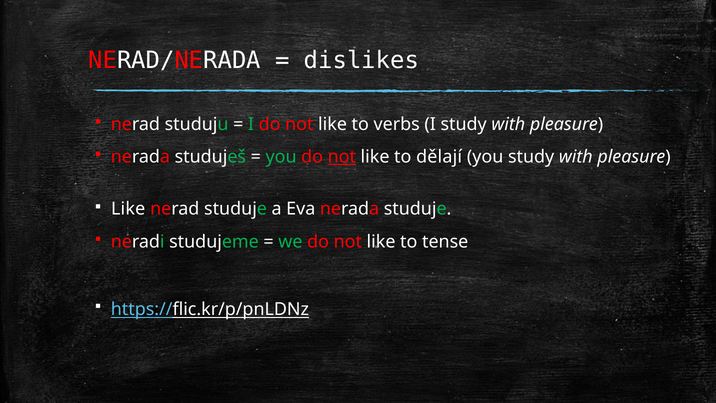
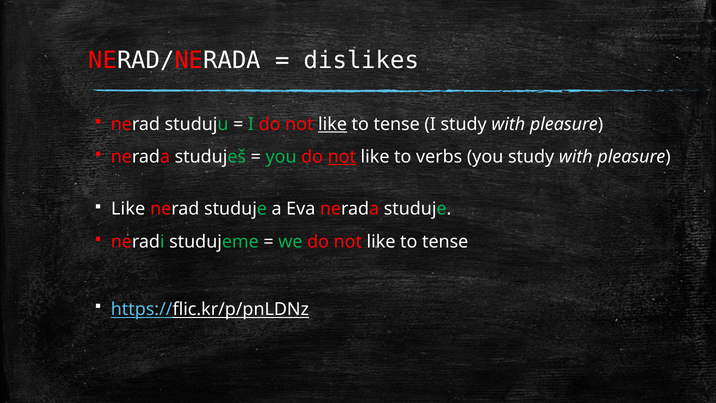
like at (333, 124) underline: none -> present
verbs at (397, 124): verbs -> tense
dělají: dělají -> verbs
